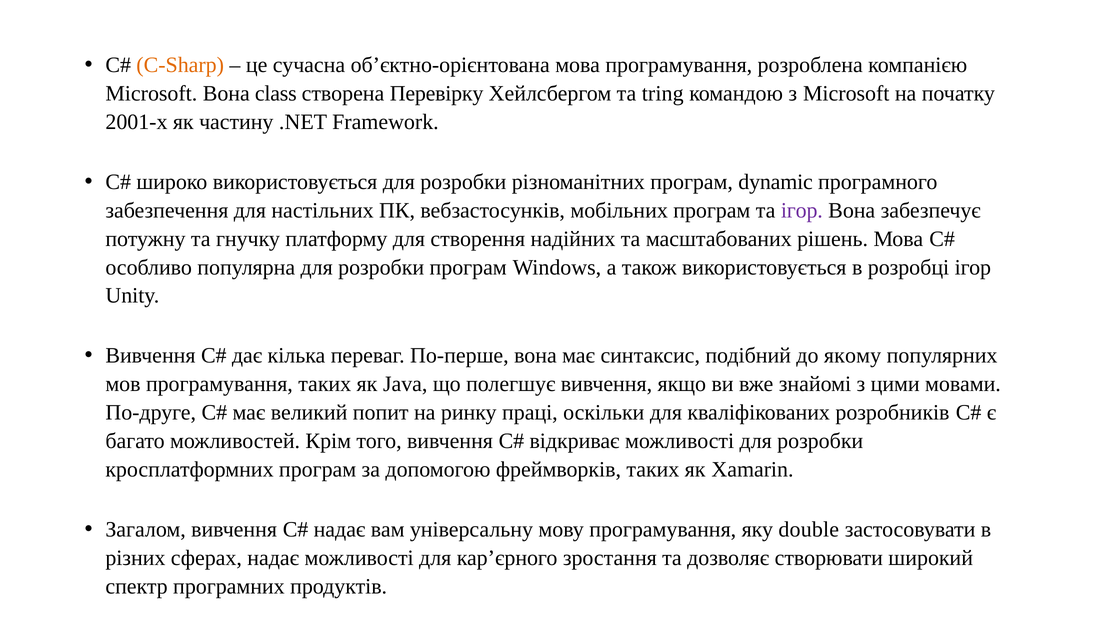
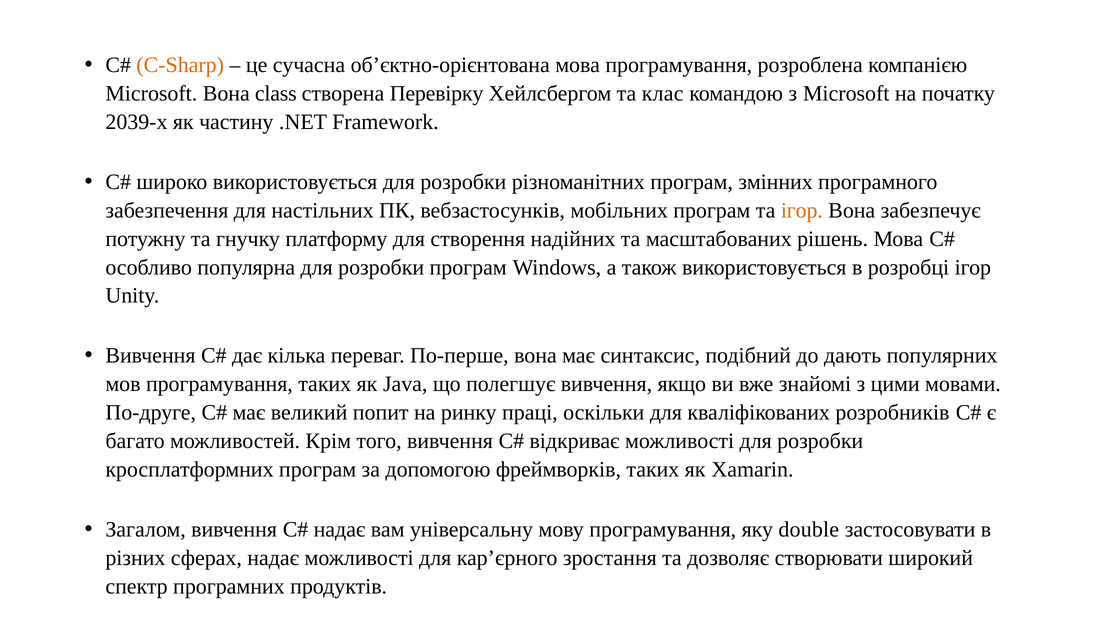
tring: tring -> клас
2001-х: 2001-х -> 2039-х
dynamic: dynamic -> змінних
ігор at (802, 211) colour: purple -> orange
якому: якому -> дають
